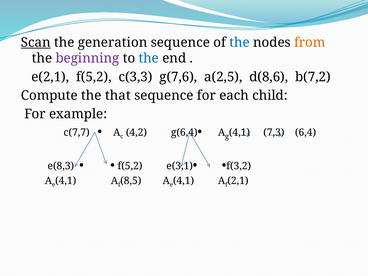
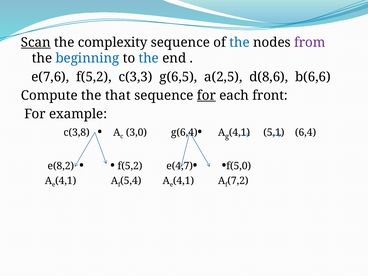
generation: generation -> complexity
from colour: orange -> purple
beginning colour: purple -> blue
e(2,1: e(2,1 -> e(7,6
g(7,6: g(7,6 -> g(6,5
b(7,2: b(7,2 -> b(6,6
for at (206, 95) underline: none -> present
child: child -> front
c(7,7: c(7,7 -> c(3,8
4,2: 4,2 -> 3,0
7,3: 7,3 -> 5,1
e(8,3: e(8,3 -> e(8,2
e(3,1: e(3,1 -> e(4,7
f(3,2: f(3,2 -> f(5,0
8,5: 8,5 -> 5,4
2,1: 2,1 -> 7,2
